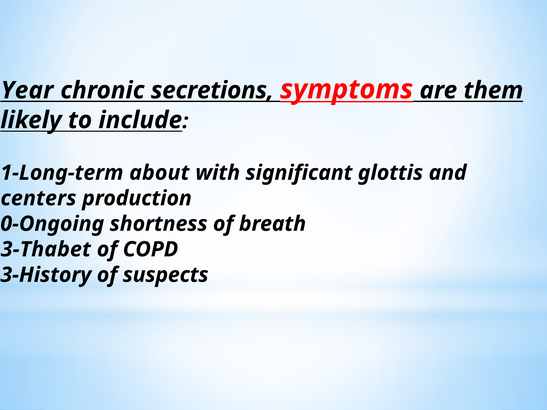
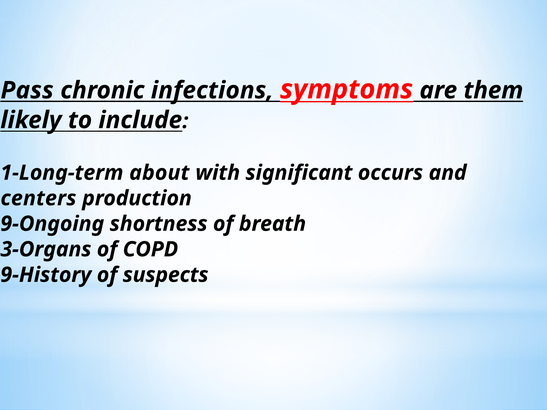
Year: Year -> Pass
secretions: secretions -> infections
glottis: glottis -> occurs
0-Ongoing: 0-Ongoing -> 9-Ongoing
3-Thabet: 3-Thabet -> 3-Organs
3-History: 3-History -> 9-History
